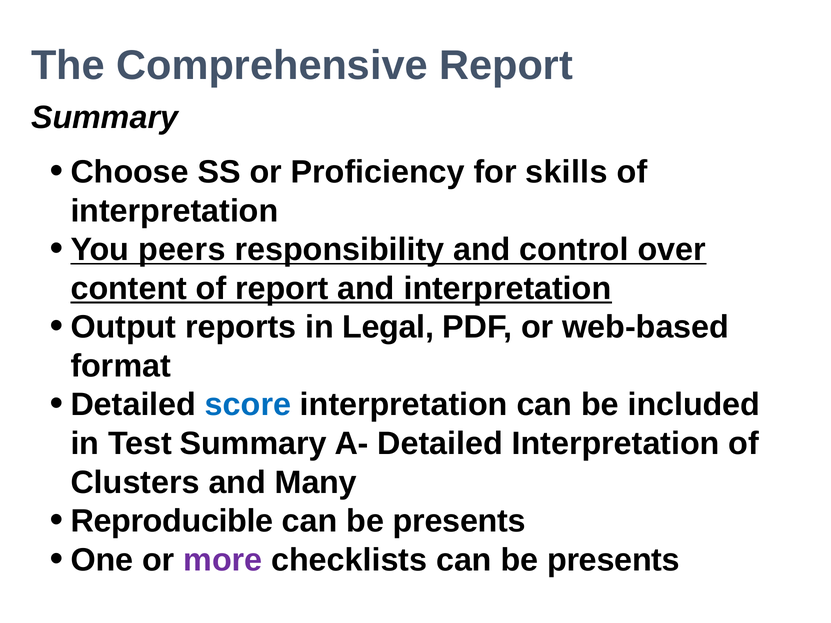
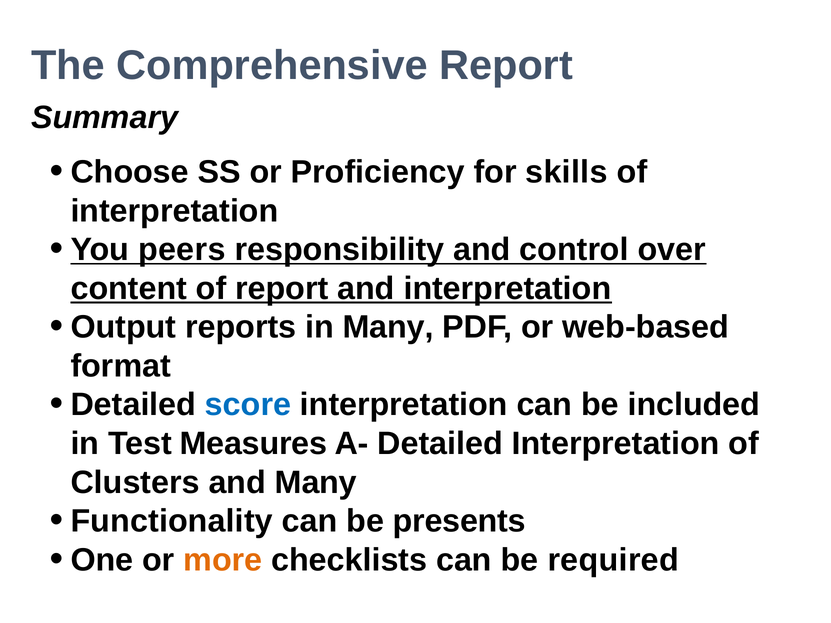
in Legal: Legal -> Many
Test Summary: Summary -> Measures
Reproducible: Reproducible -> Functionality
more colour: purple -> orange
checklists can be presents: presents -> required
